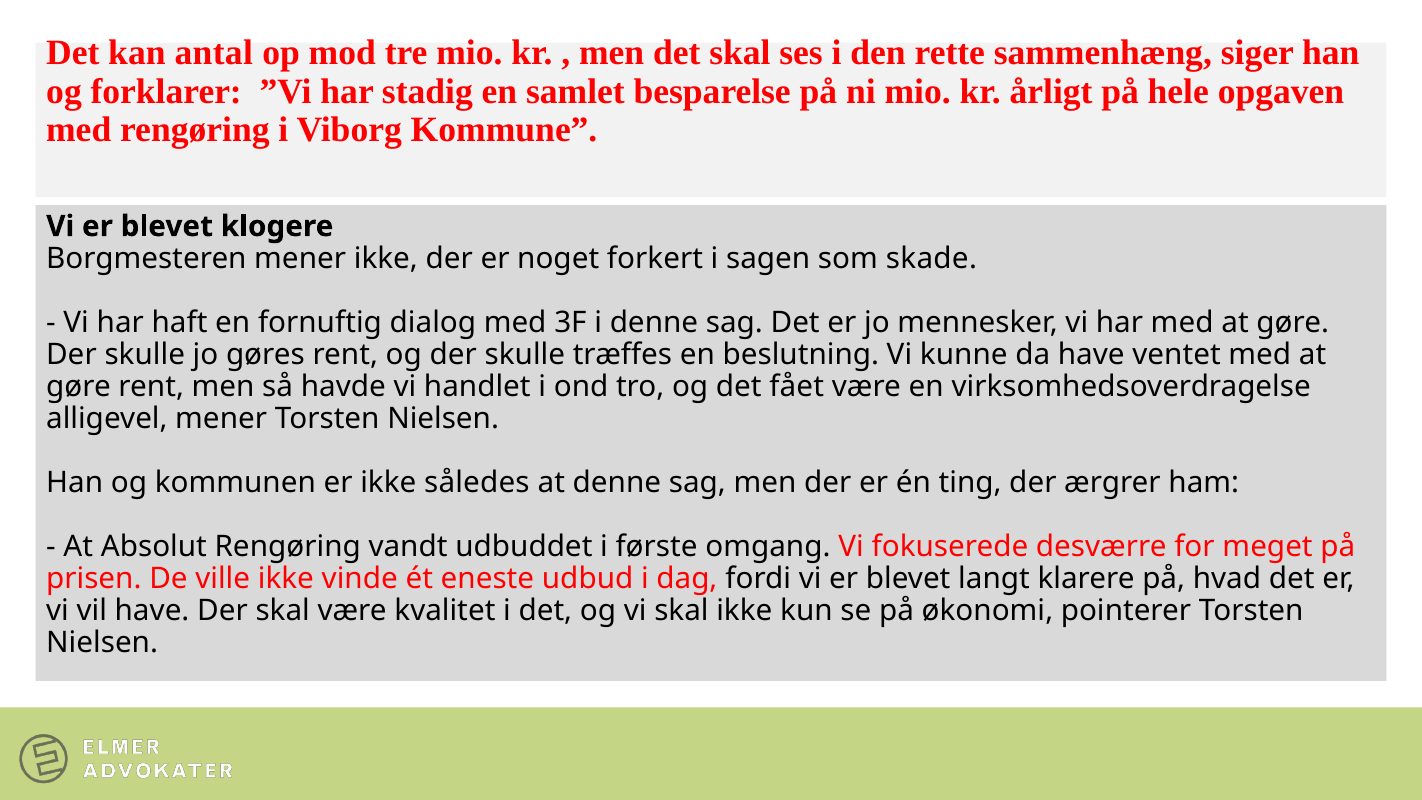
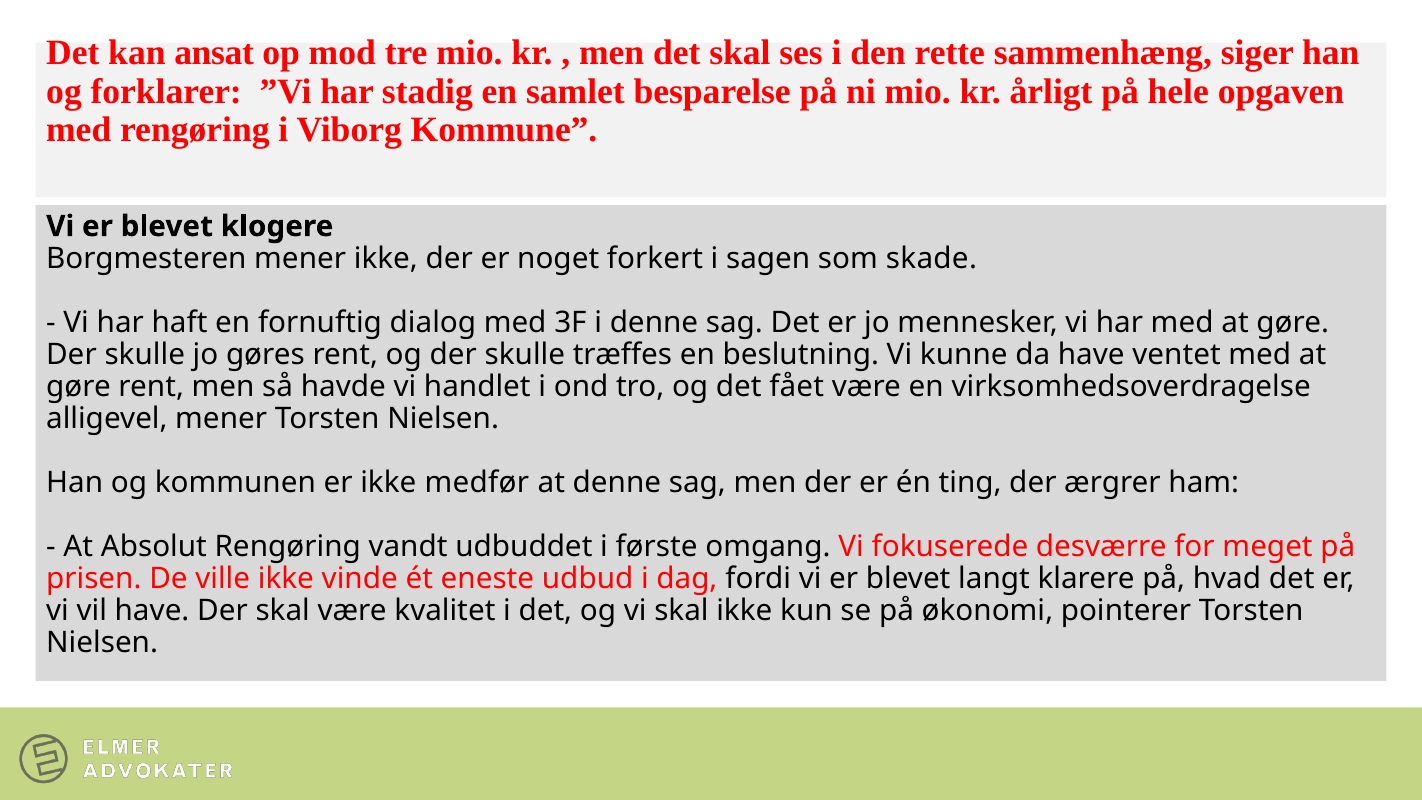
antal: antal -> ansat
således: således -> medfør
